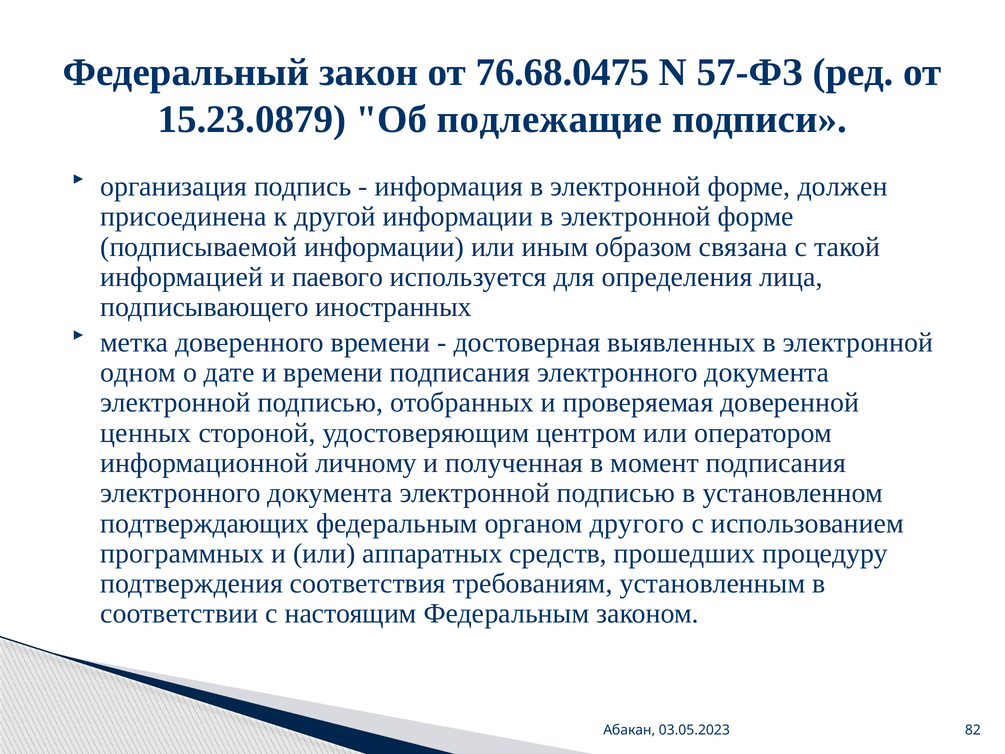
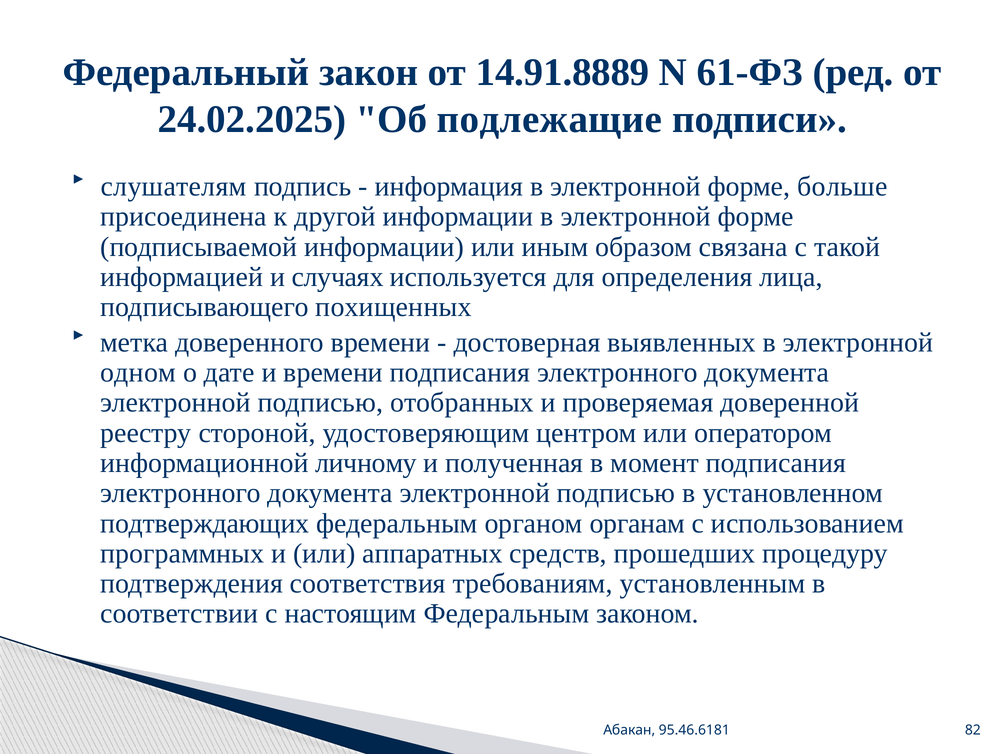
76.68.0475: 76.68.0475 -> 14.91.8889
57-ФЗ: 57-ФЗ -> 61-ФЗ
15.23.0879: 15.23.0879 -> 24.02.2025
организация: организация -> слушателям
должен: должен -> больше
паевого: паевого -> случаях
иностранных: иностранных -> похищенных
ценных: ценных -> реестру
другого: другого -> органам
03.05.2023: 03.05.2023 -> 95.46.6181
